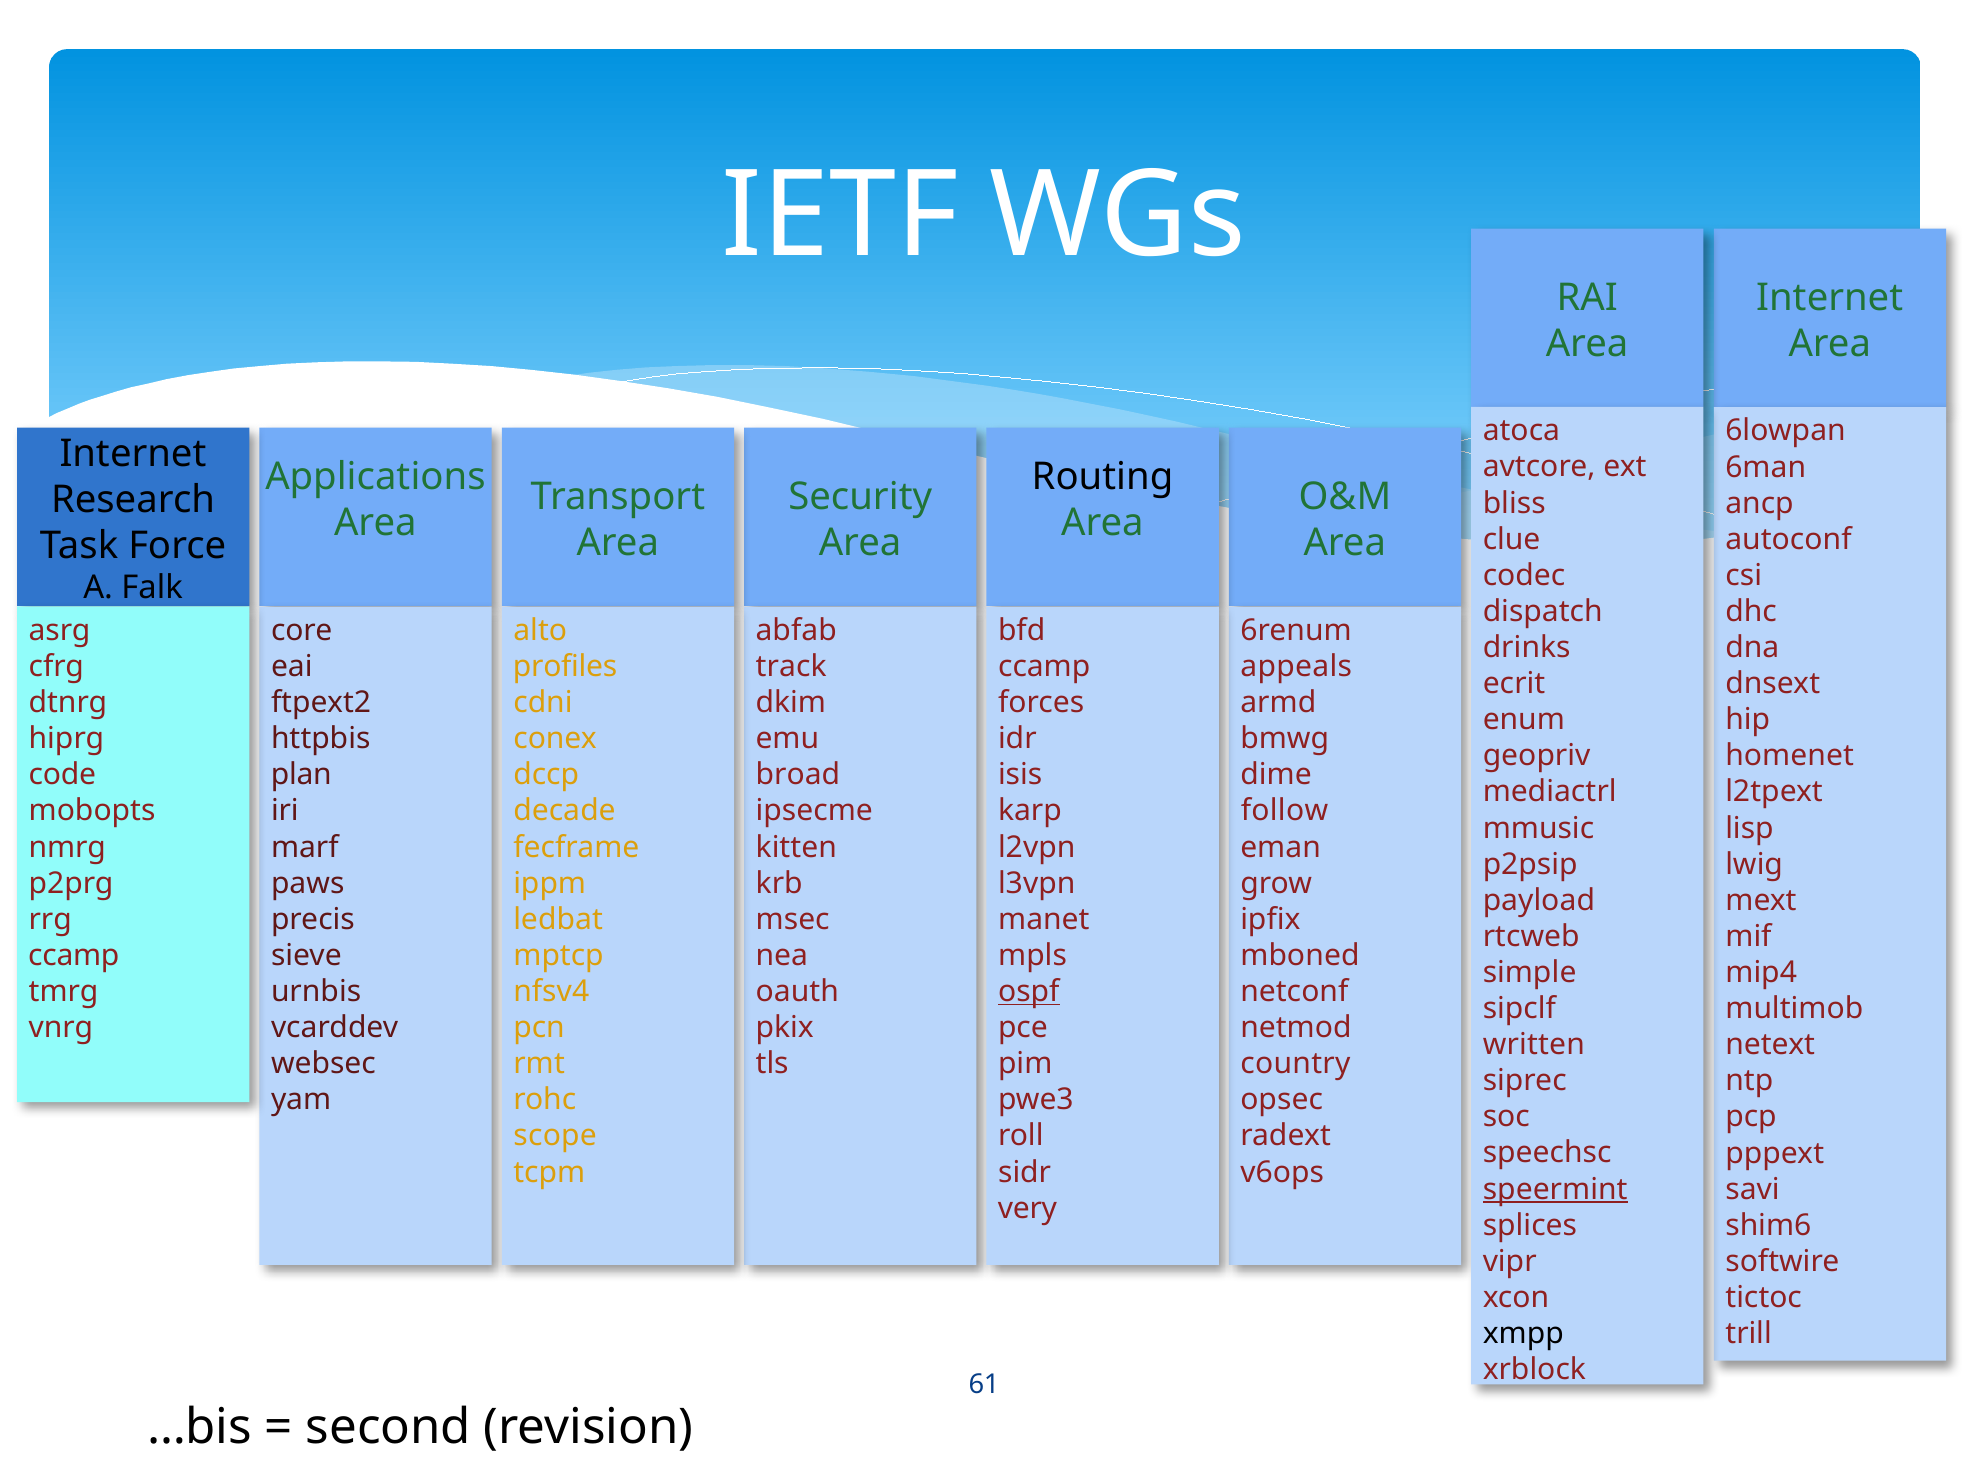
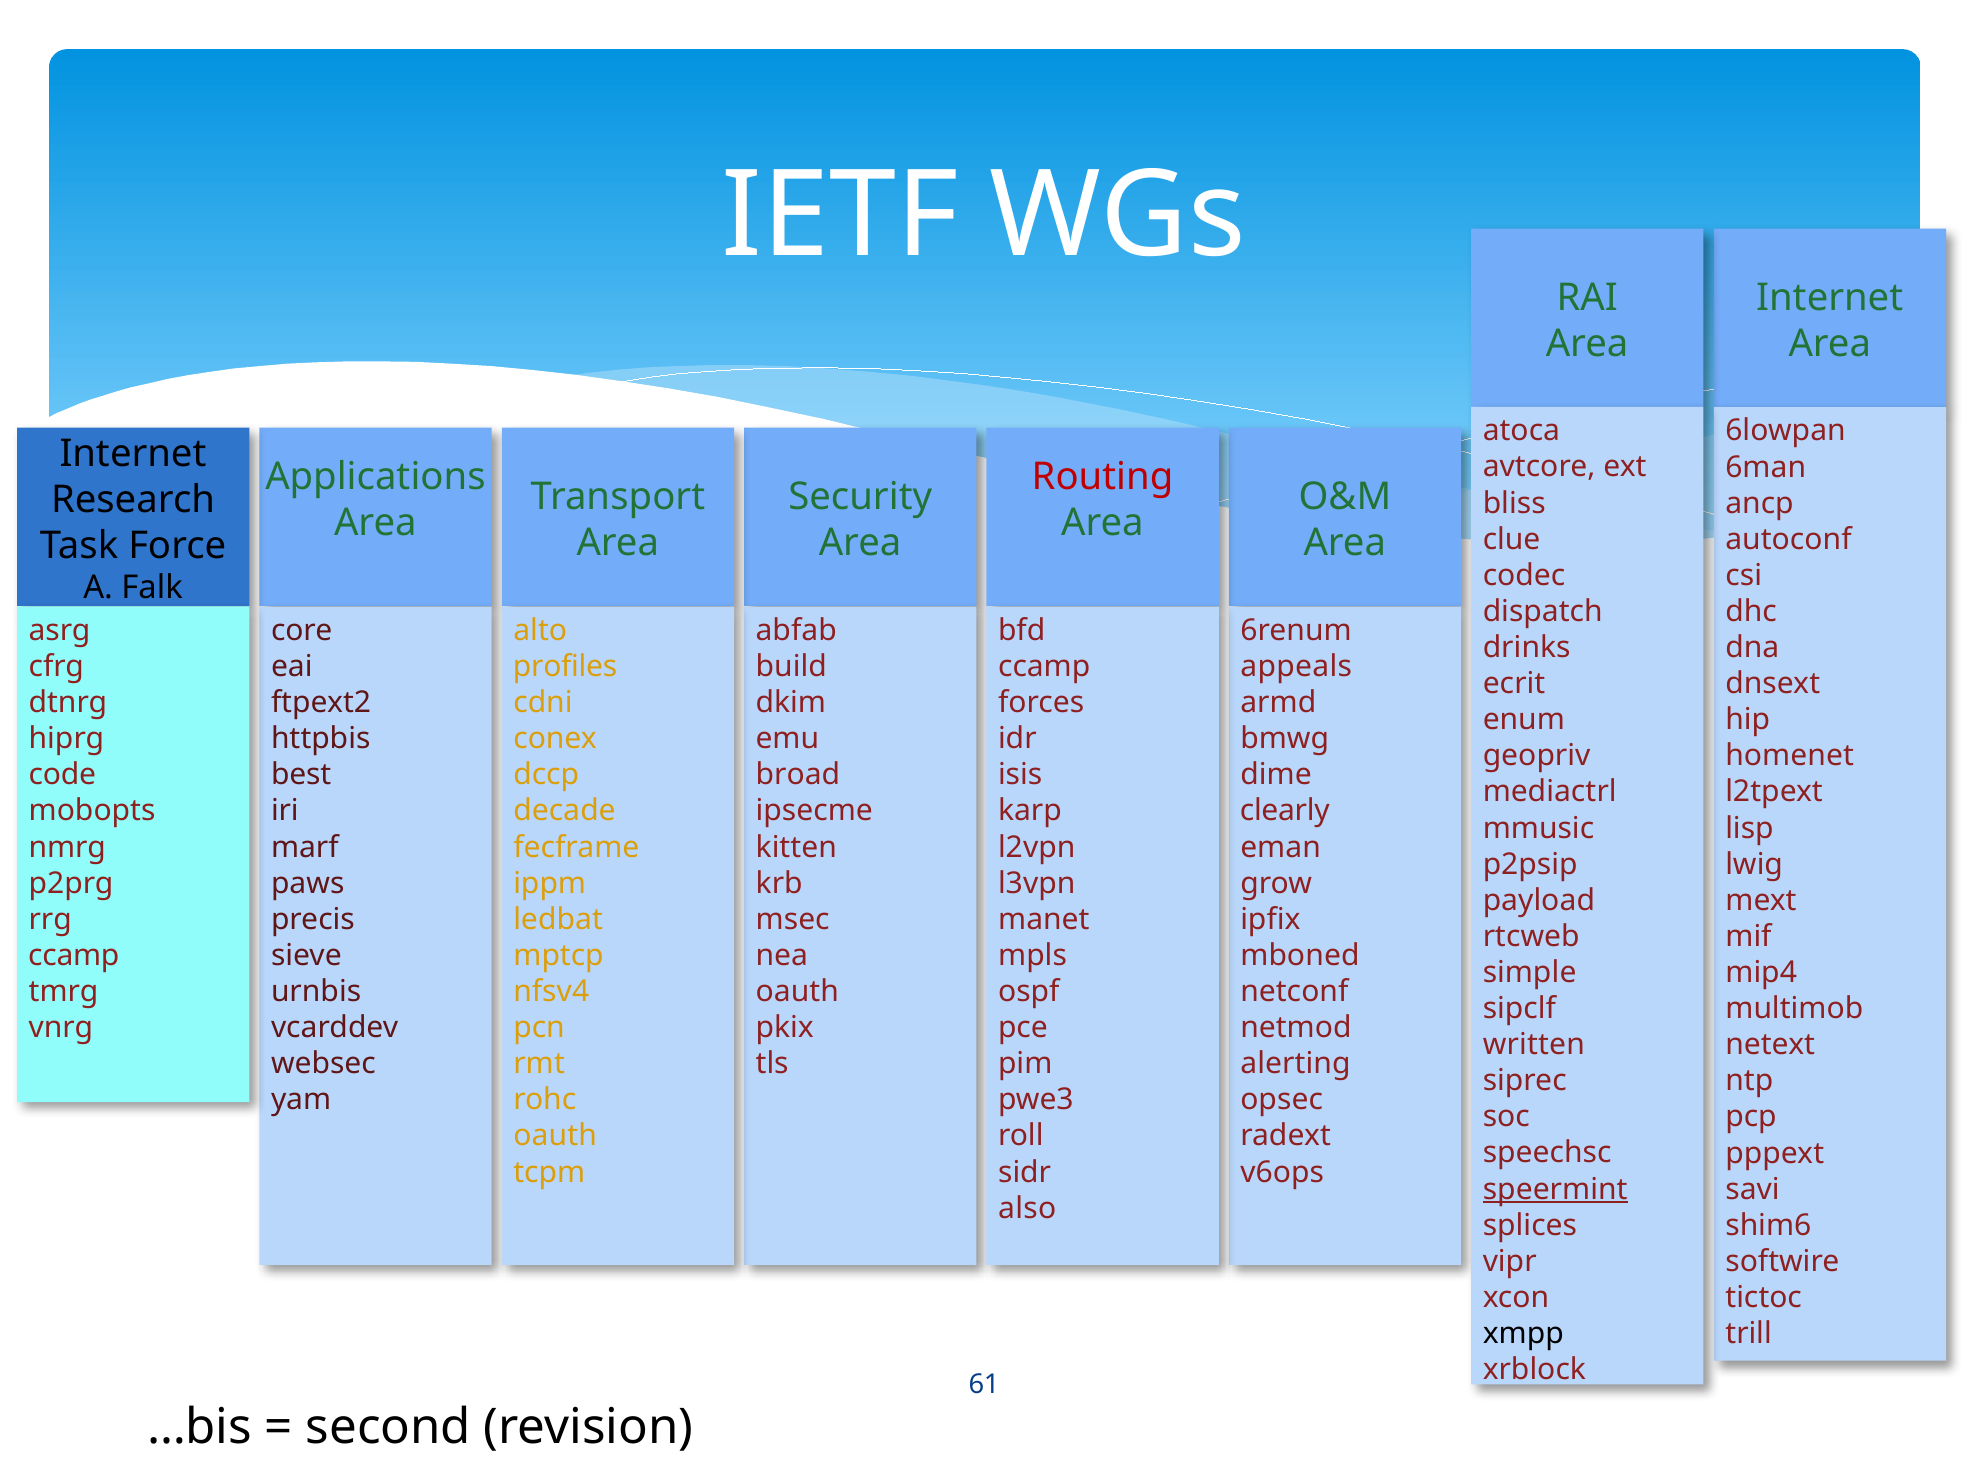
Routing colour: black -> red
track: track -> build
plan: plan -> best
follow: follow -> clearly
ospf underline: present -> none
country: country -> alerting
scope at (555, 1136): scope -> oauth
very: very -> also
